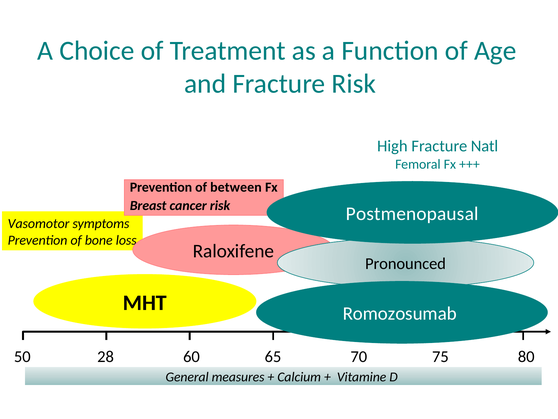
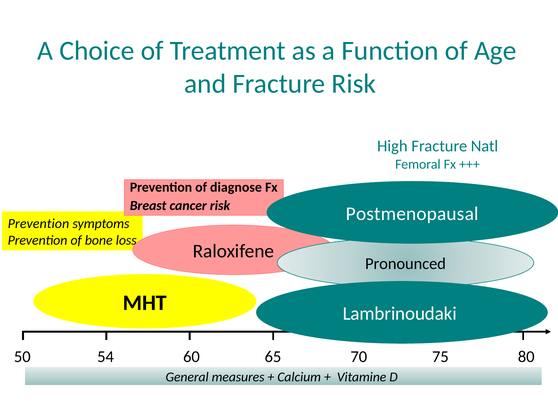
between: between -> diagnose
Vasomotor at (39, 223): Vasomotor -> Prevention
Romozosumab: Romozosumab -> Lambrinoudaki
28: 28 -> 54
